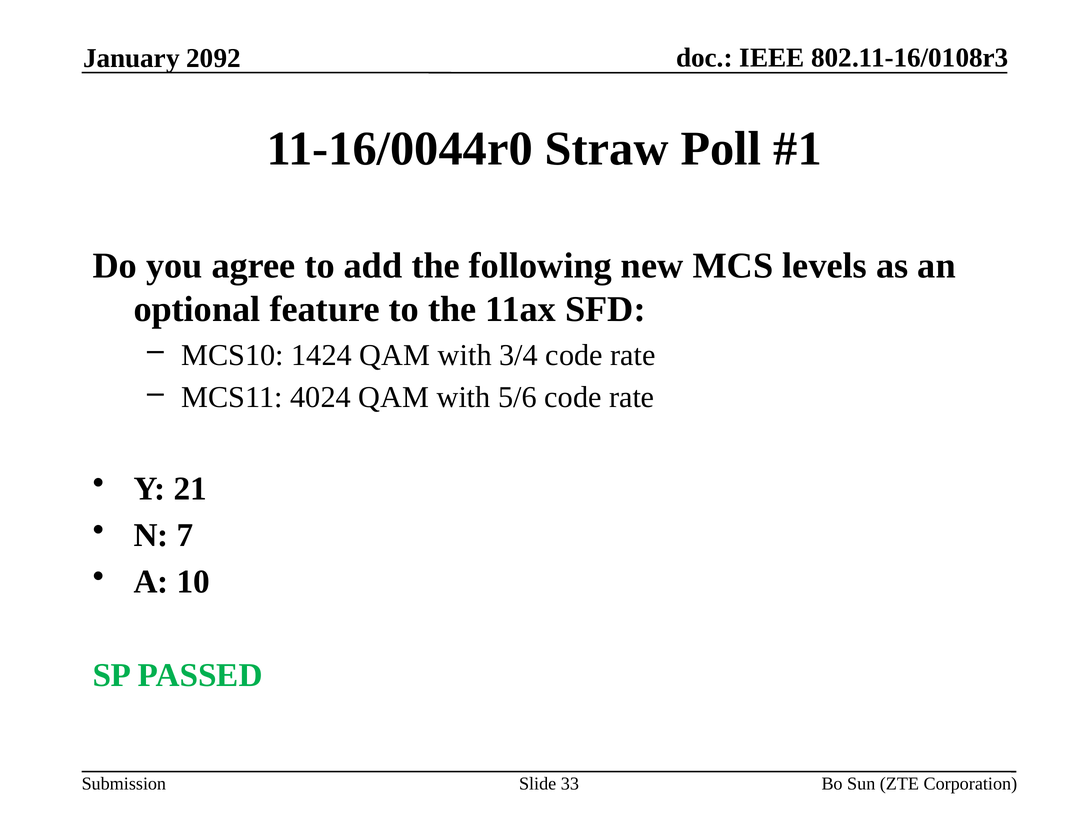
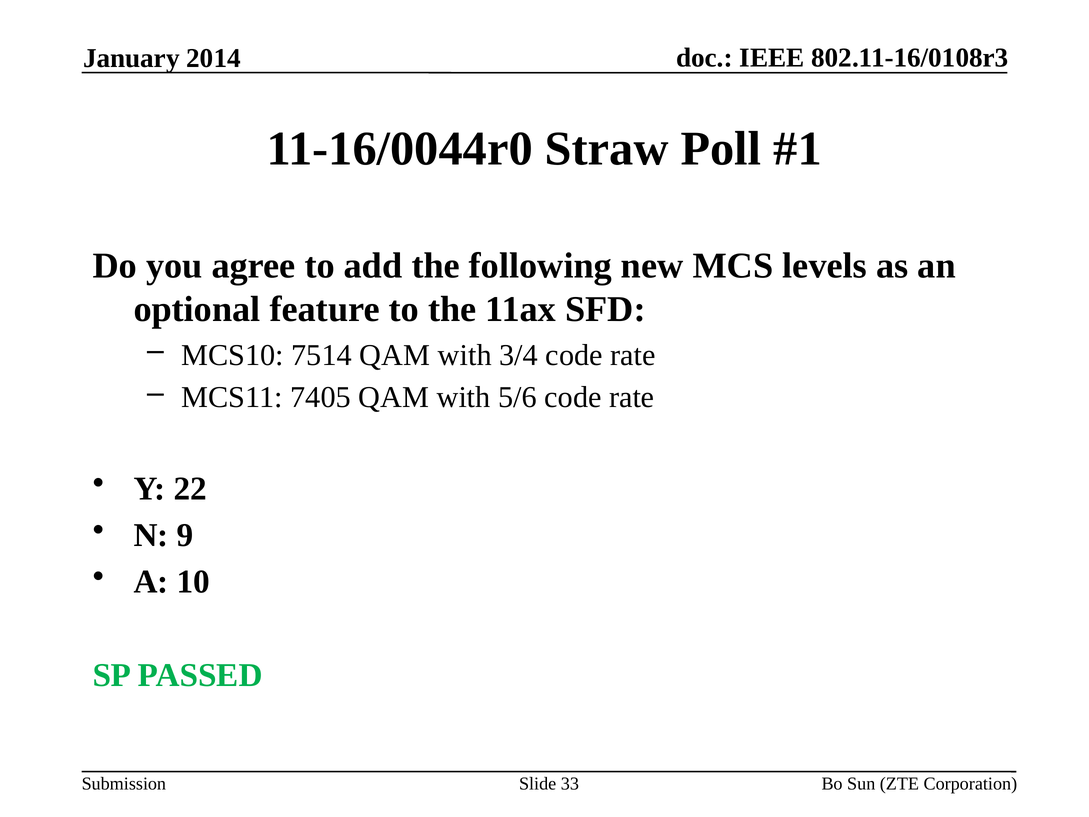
2092: 2092 -> 2014
1424: 1424 -> 7514
4024: 4024 -> 7405
21: 21 -> 22
7: 7 -> 9
